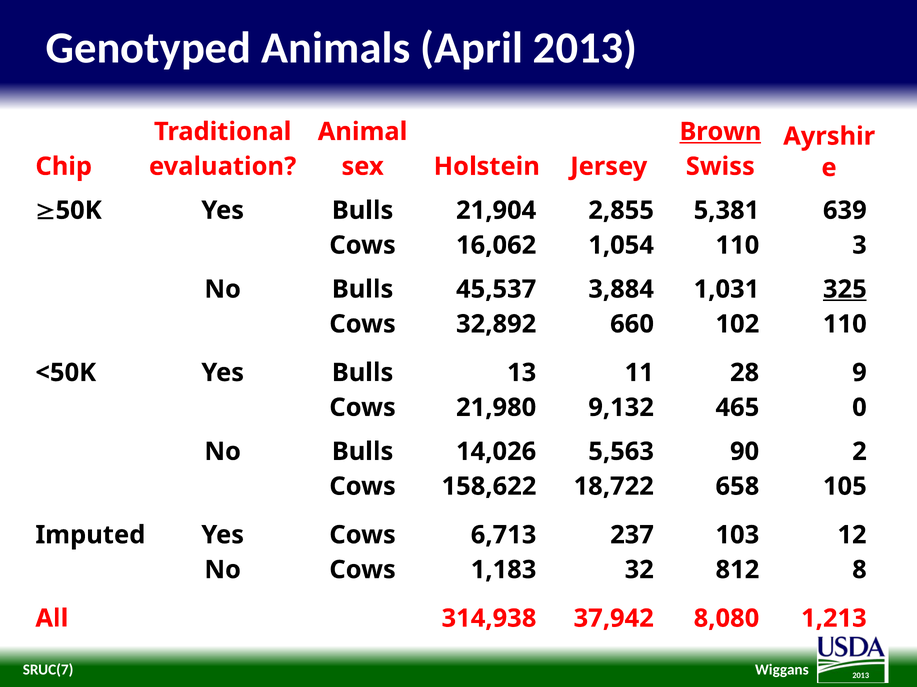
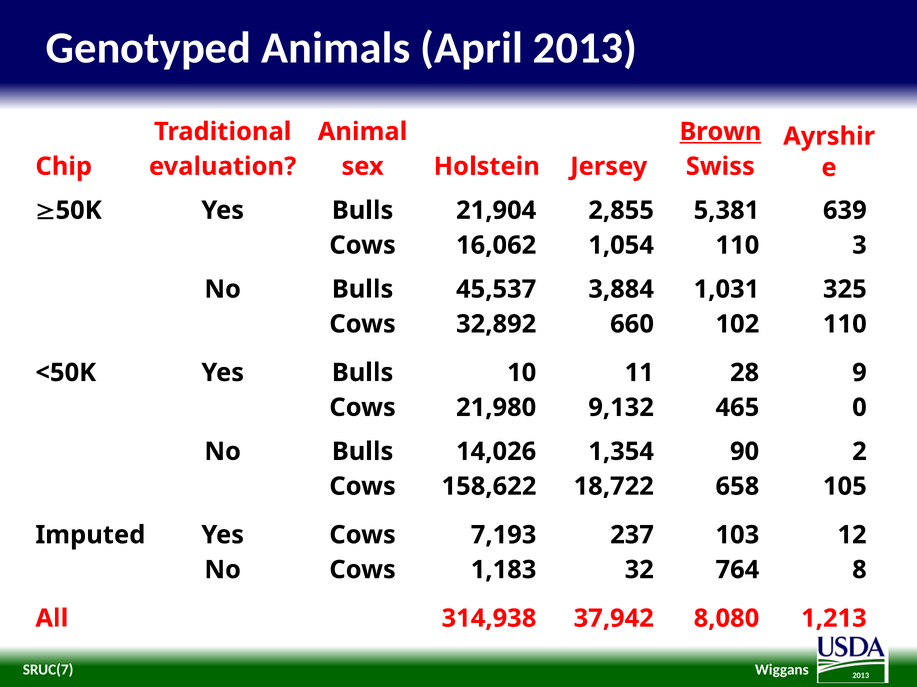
325 underline: present -> none
13: 13 -> 10
5,563: 5,563 -> 1,354
6,713: 6,713 -> 7,193
812: 812 -> 764
